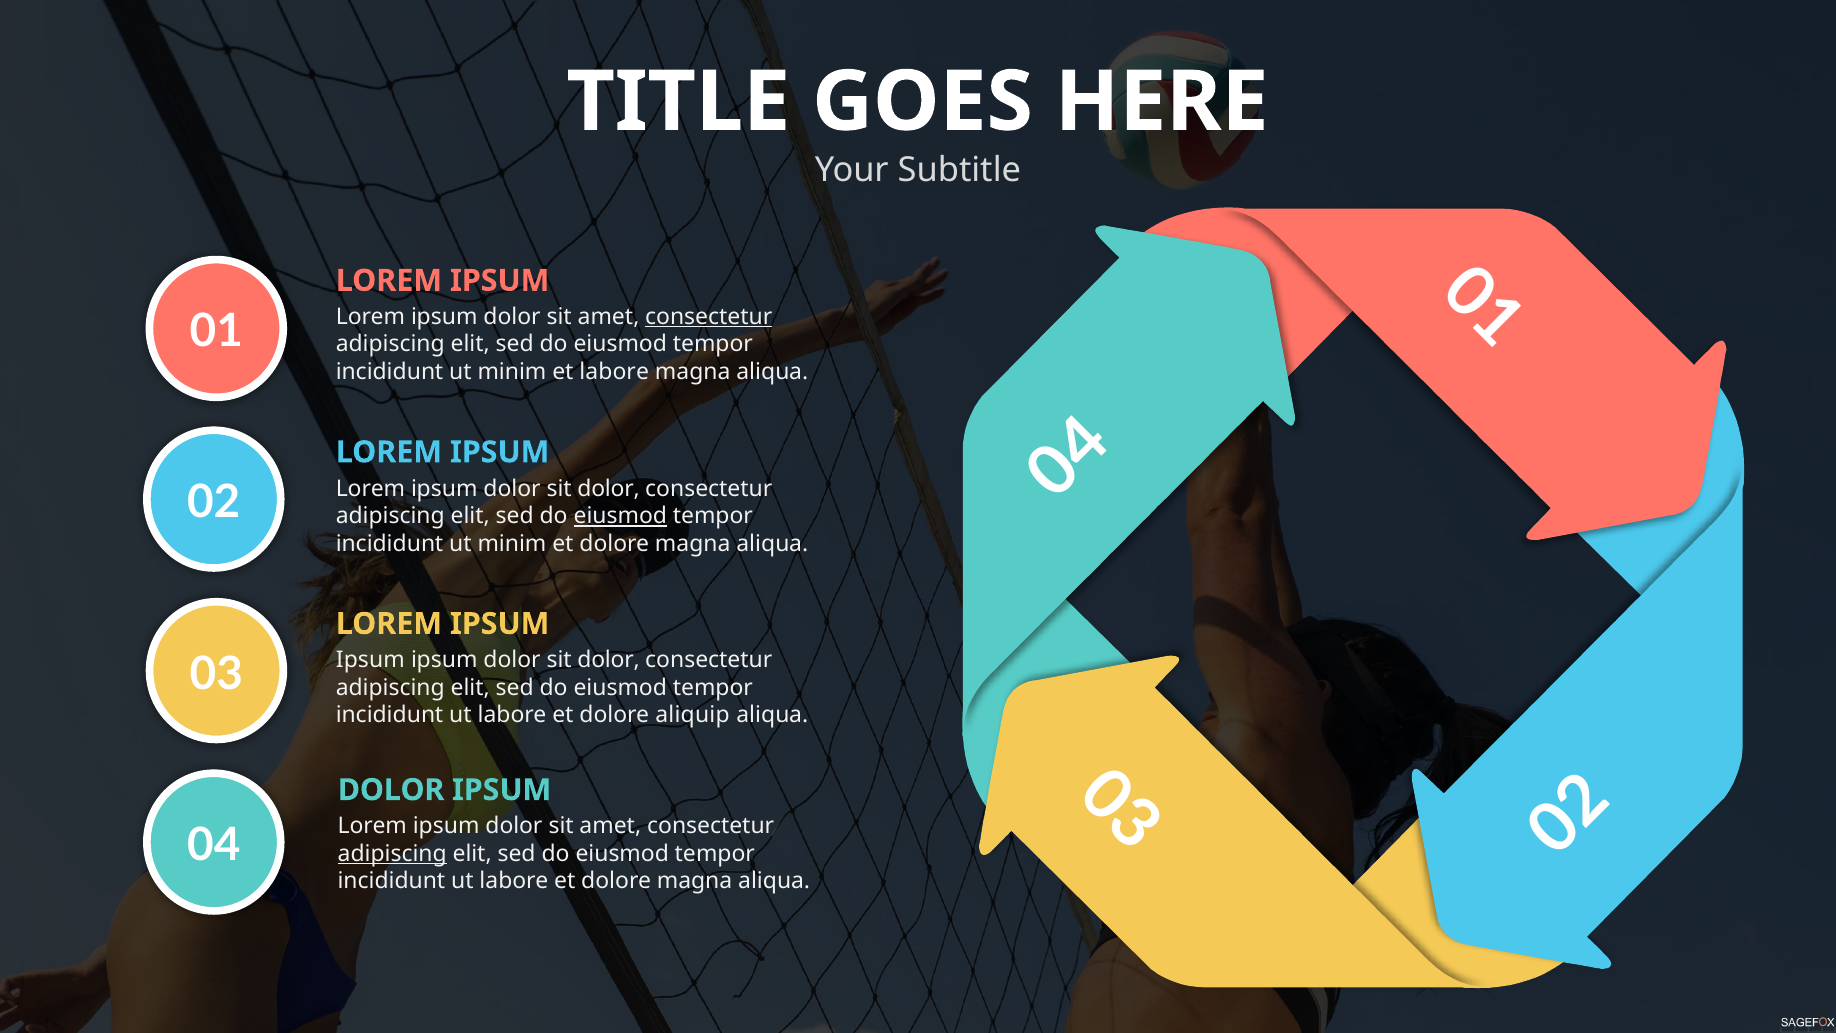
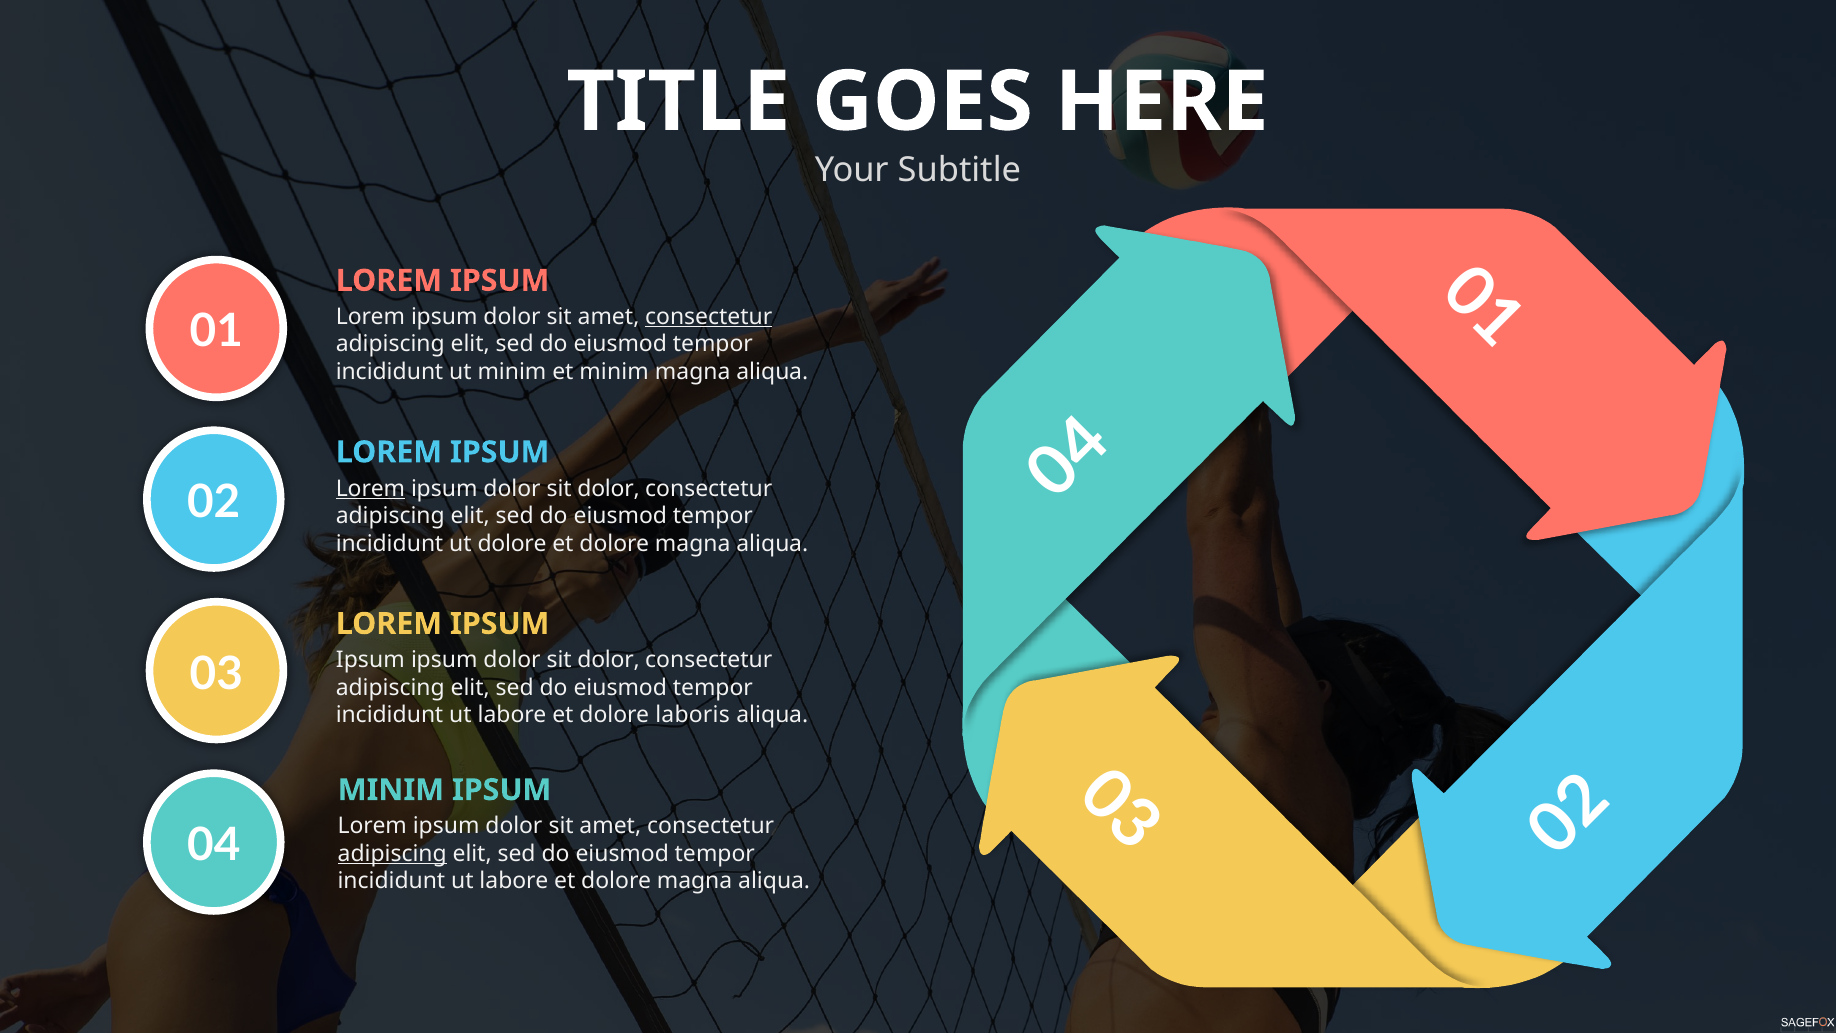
et labore: labore -> minim
Lorem at (370, 488) underline: none -> present
eiusmod at (620, 516) underline: present -> none
minim at (512, 543): minim -> dolore
aliquip: aliquip -> laboris
DOLOR at (391, 790): DOLOR -> MINIM
